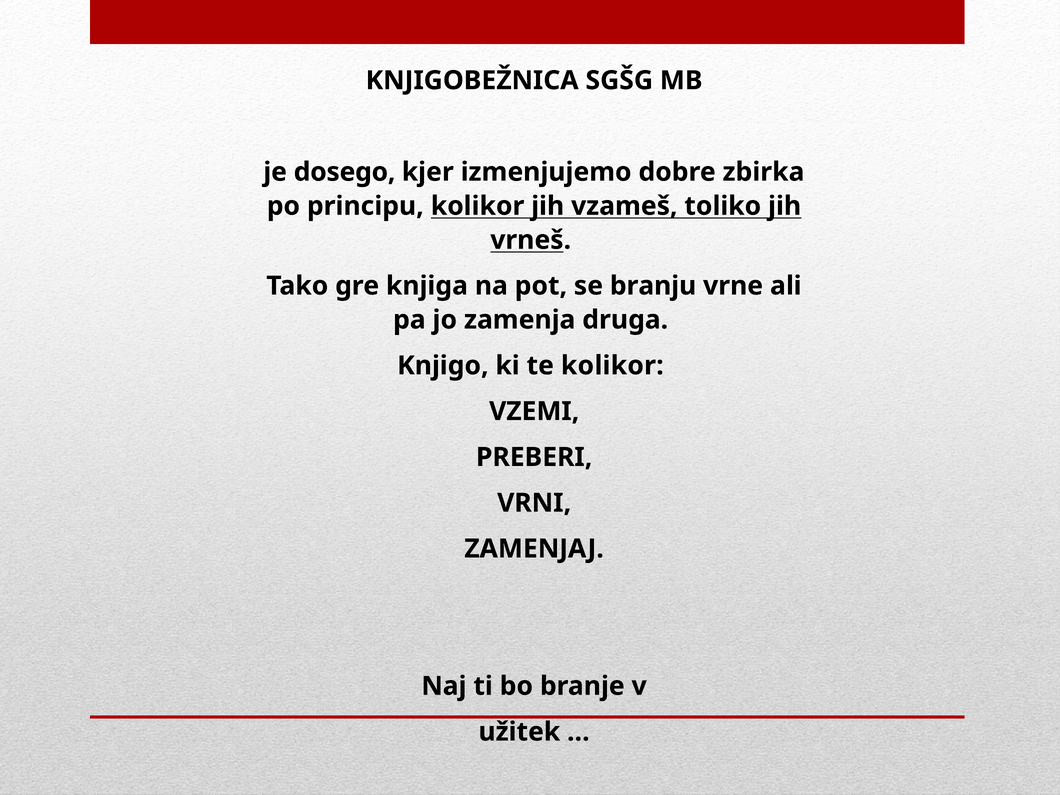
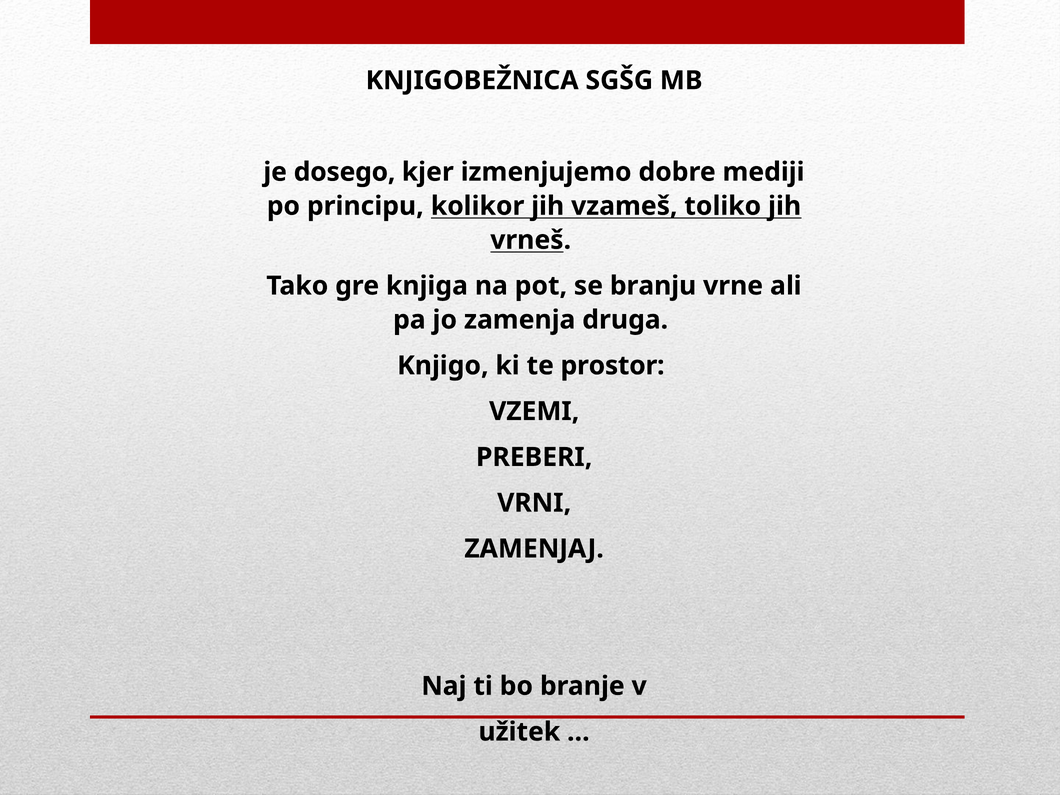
zbirka: zbirka -> mediji
te kolikor: kolikor -> prostor
